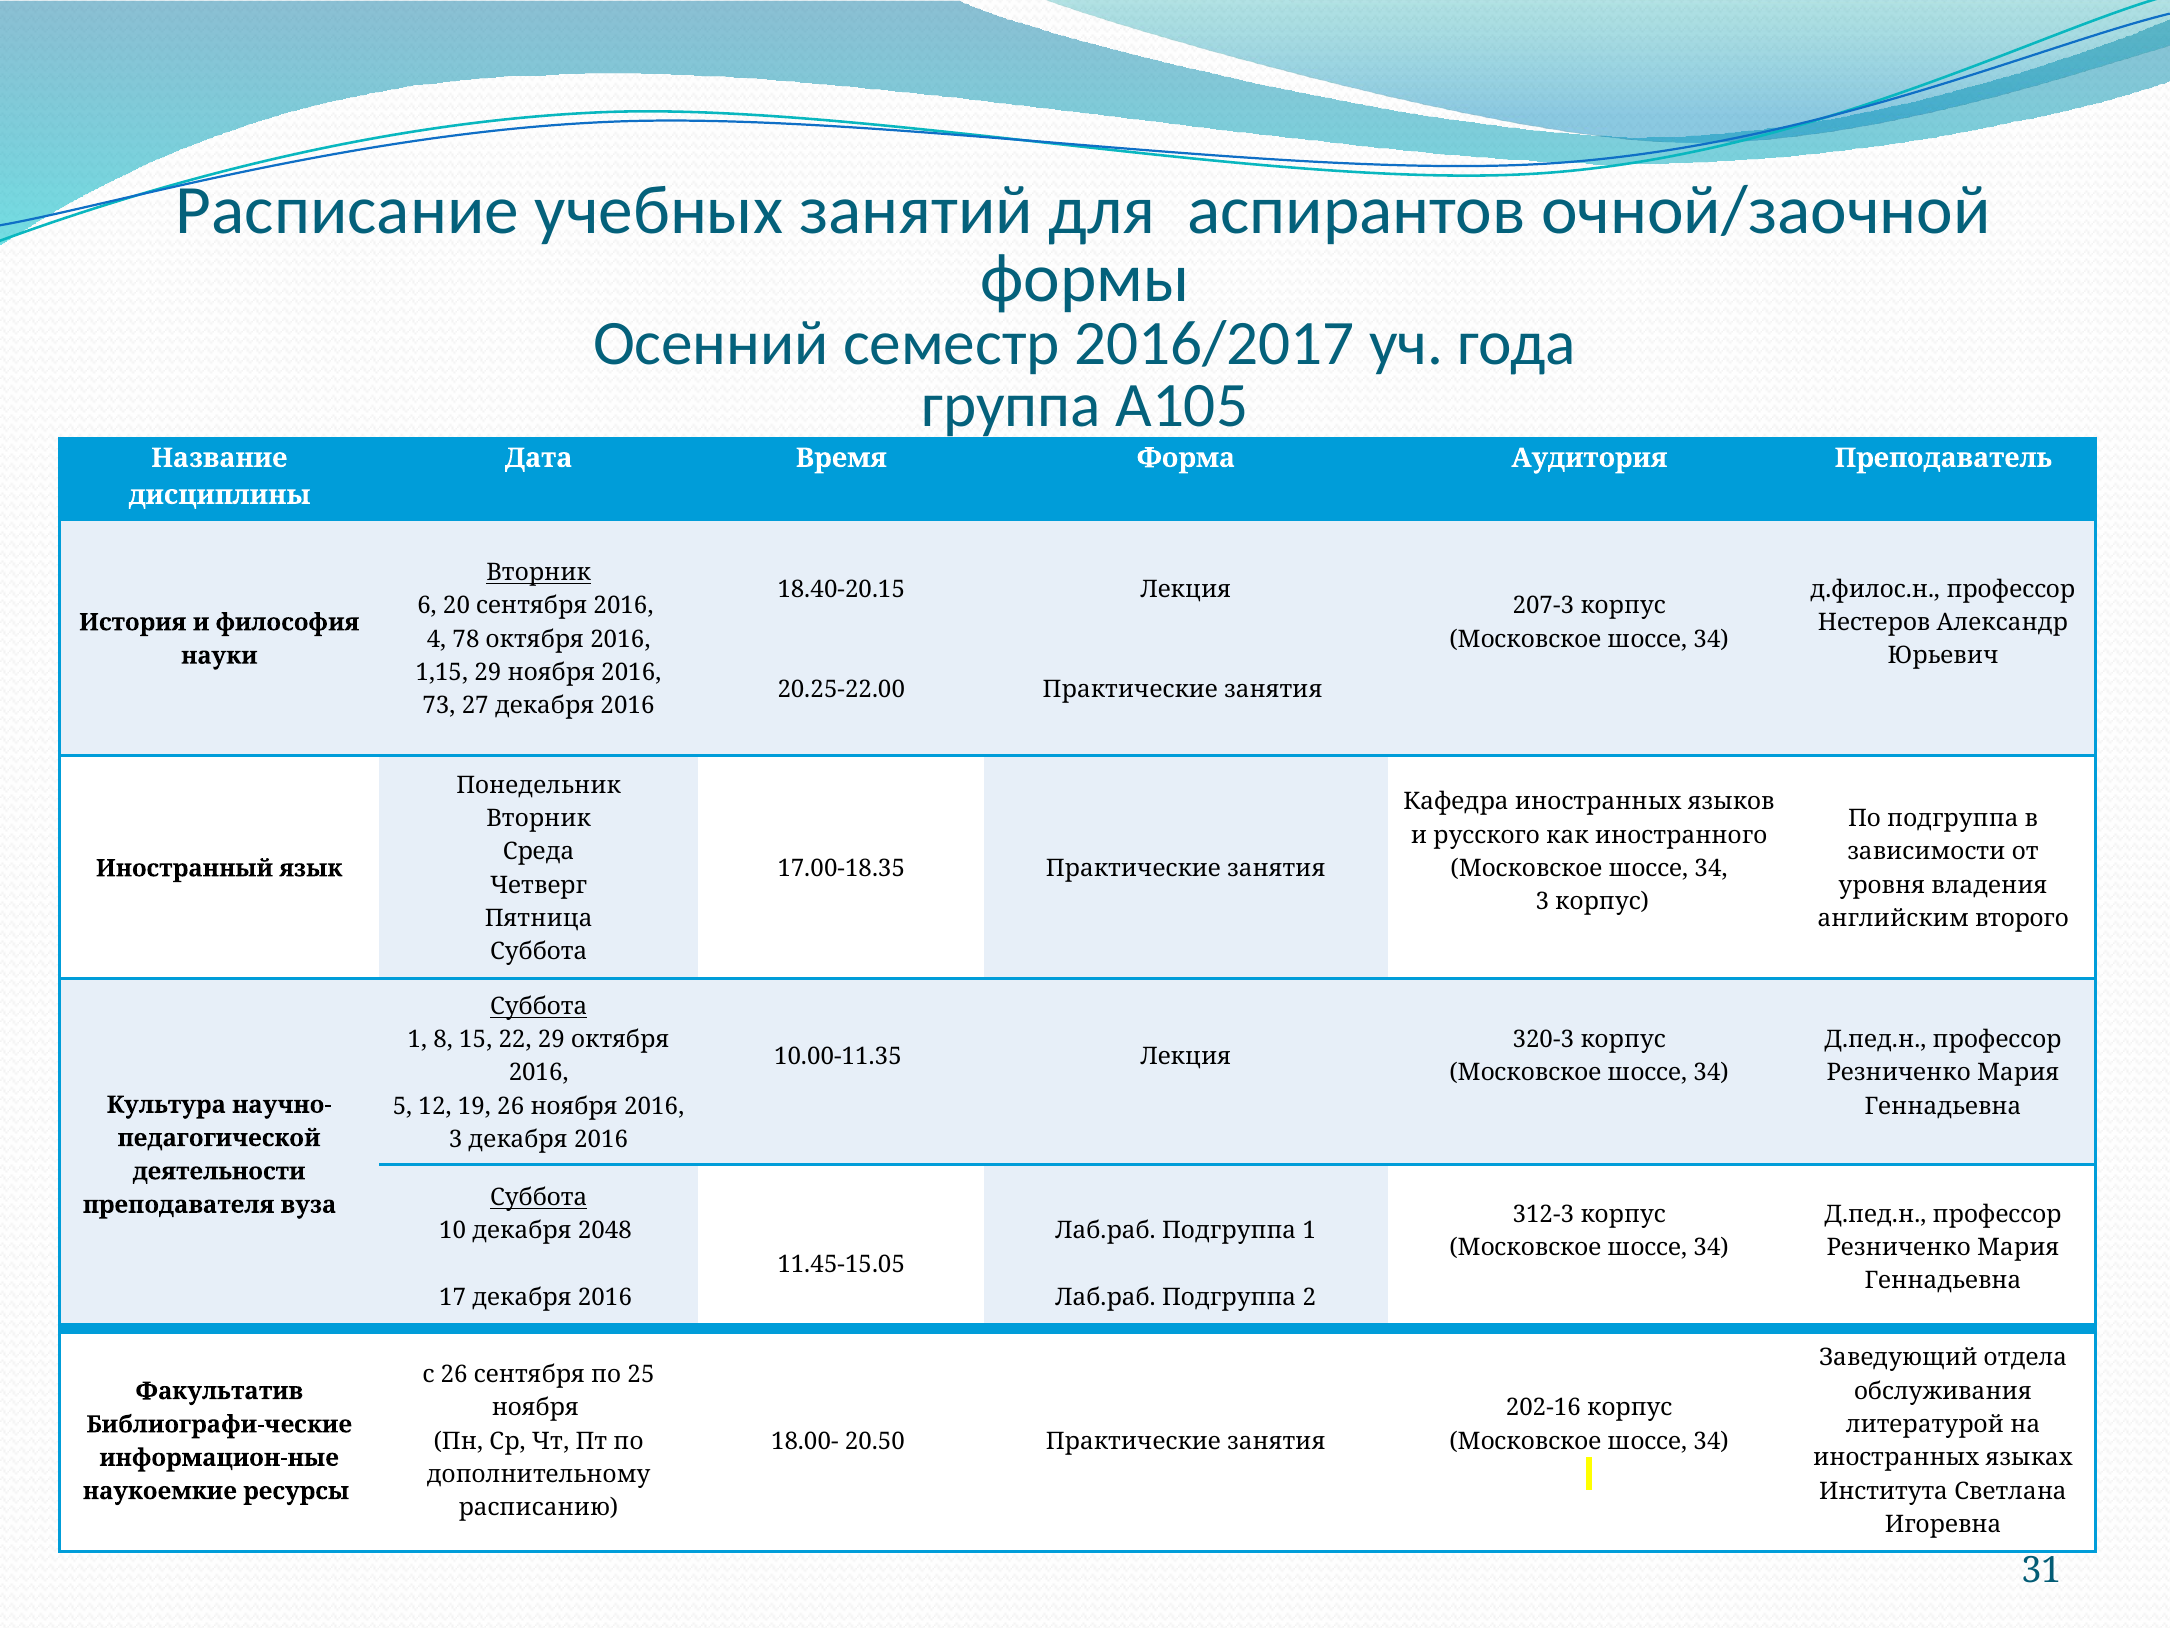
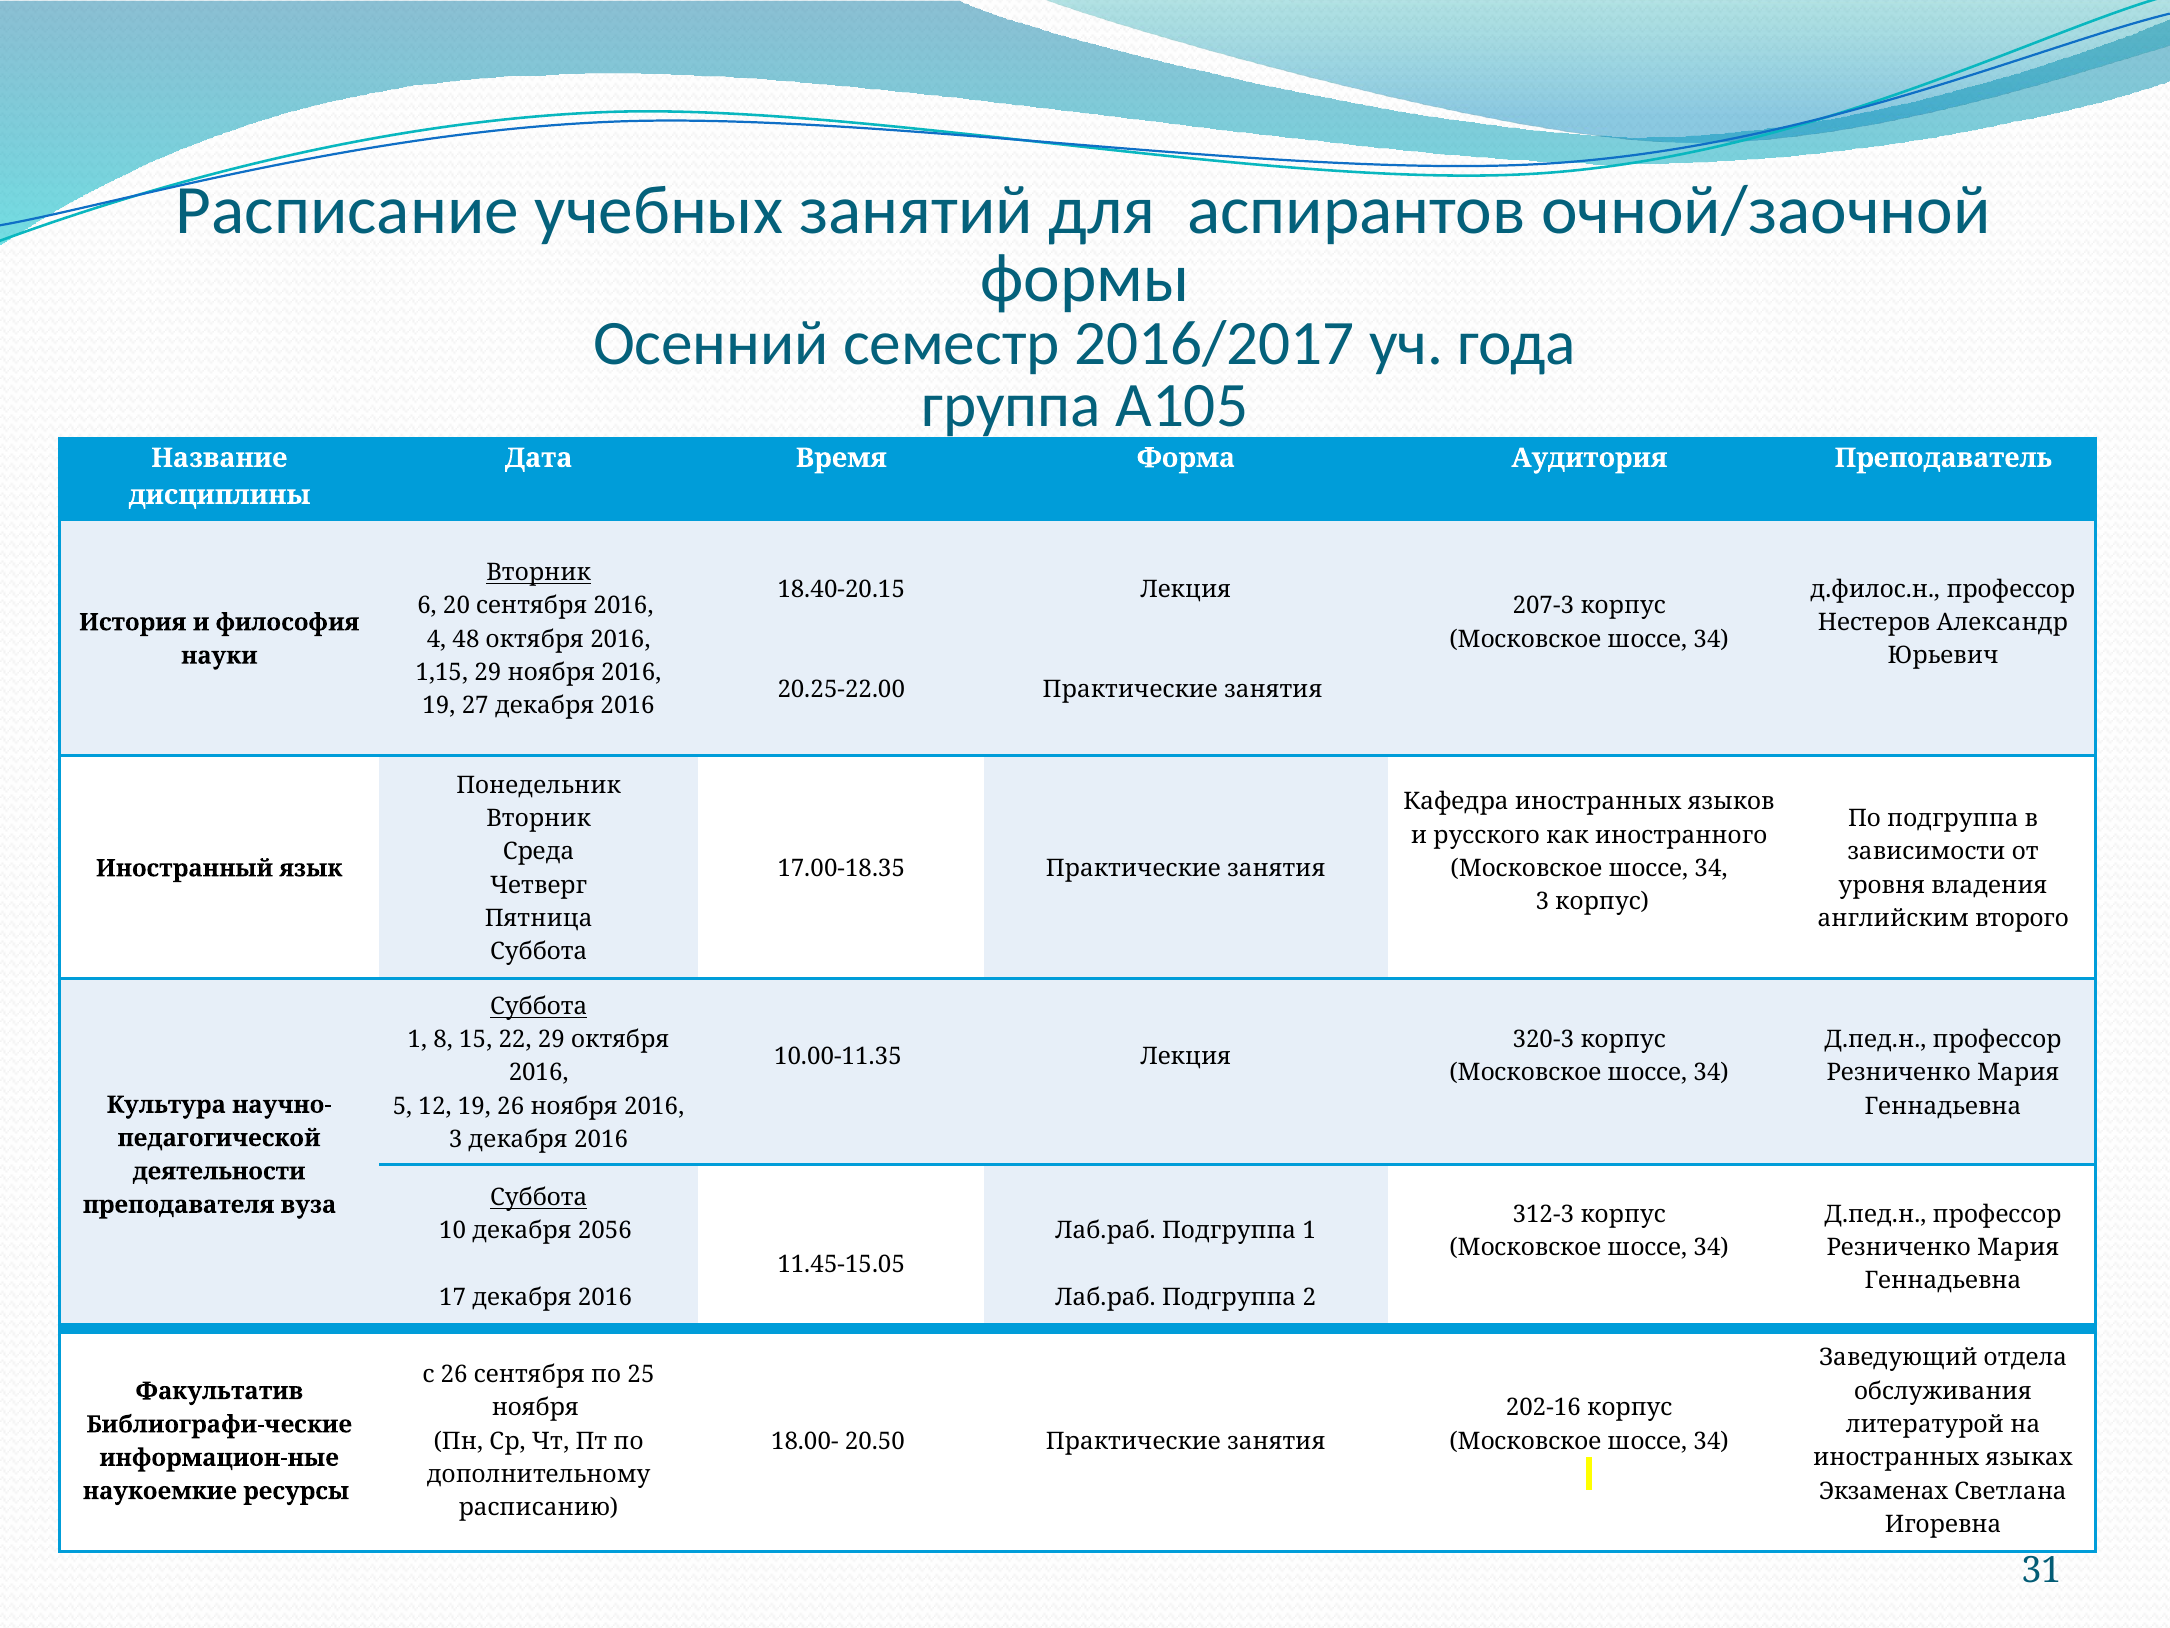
78: 78 -> 48
73 at (439, 706): 73 -> 19
2048: 2048 -> 2056
Института: Института -> Экзаменах
